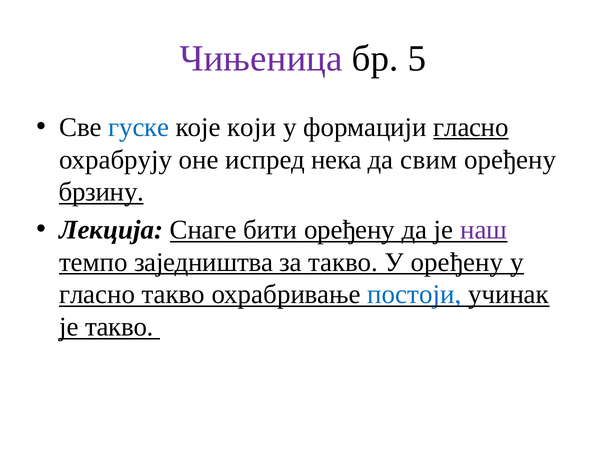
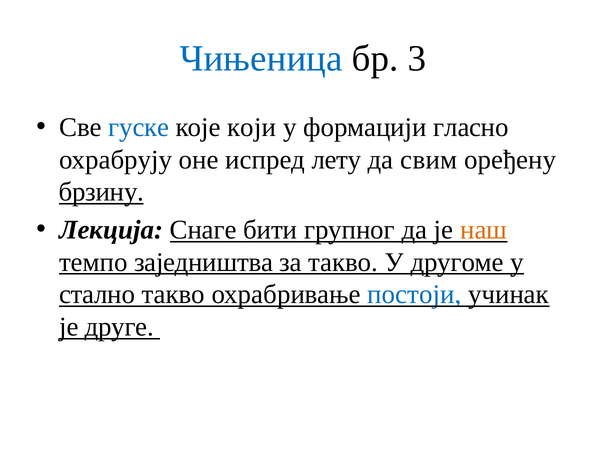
Чињеница colour: purple -> blue
5: 5 -> 3
гласно at (471, 127) underline: present -> none
нека: нека -> лету
бити оређену: оређену -> групног
наш colour: purple -> orange
У оређену: оређену -> другоме
гласно at (97, 294): гласно -> стално
је такво: такво -> друге
